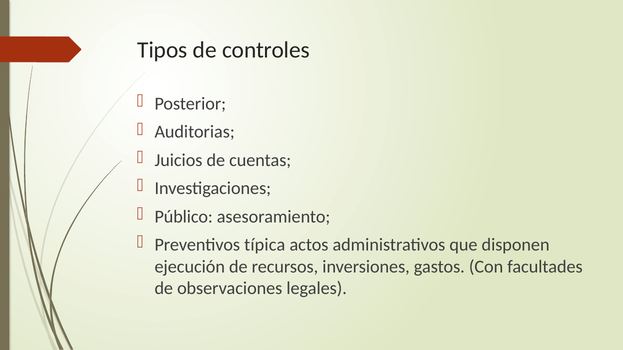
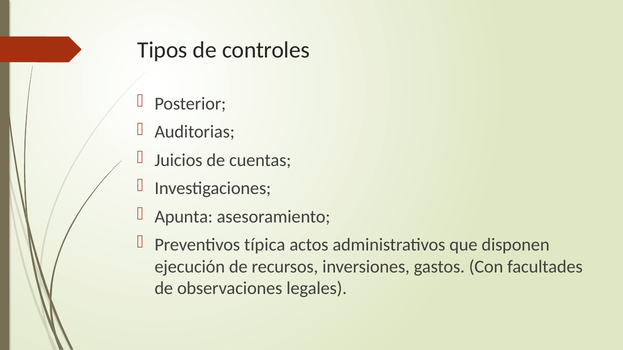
Público: Público -> Apunta
